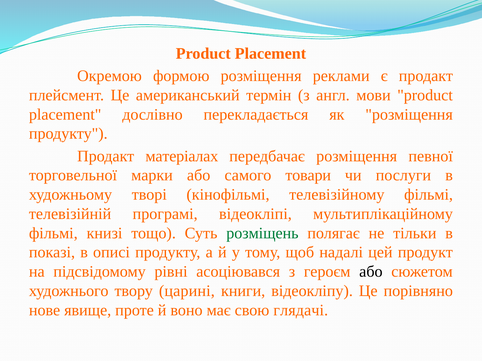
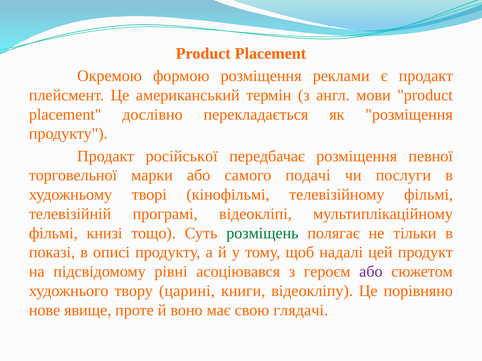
матеріалах: матеріалах -> російської
товари: товари -> подачі
або at (371, 272) colour: black -> purple
